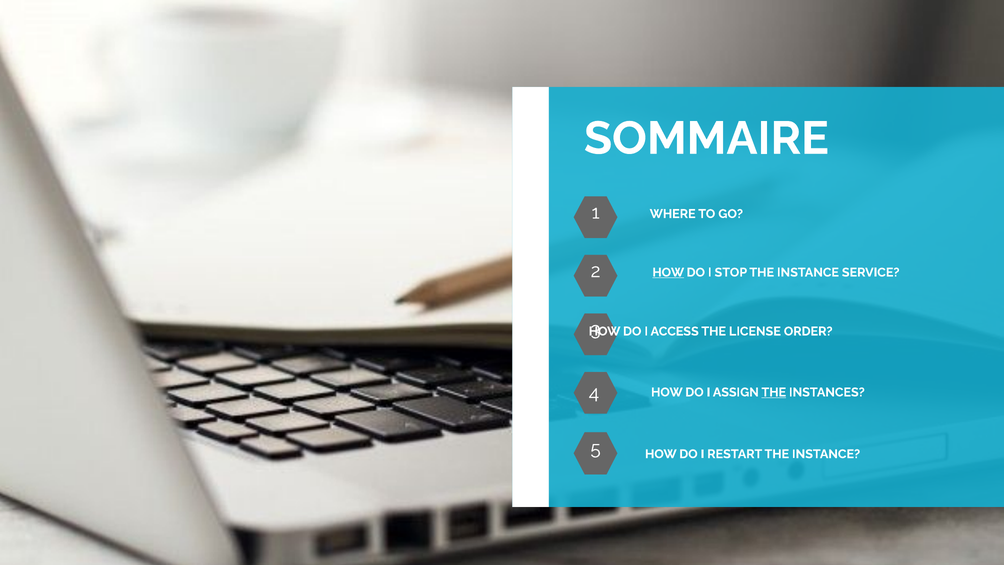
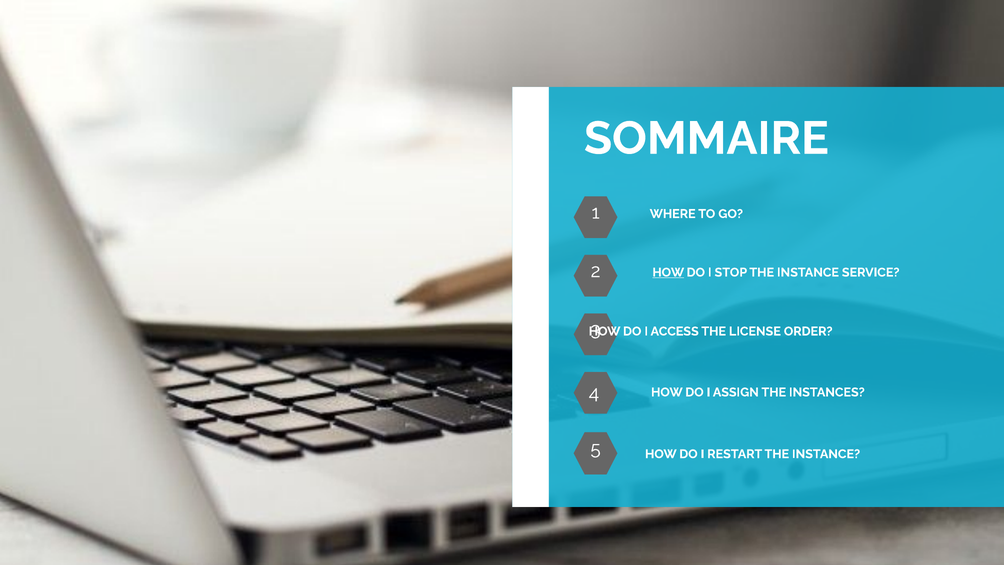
THE at (774, 392) underline: present -> none
